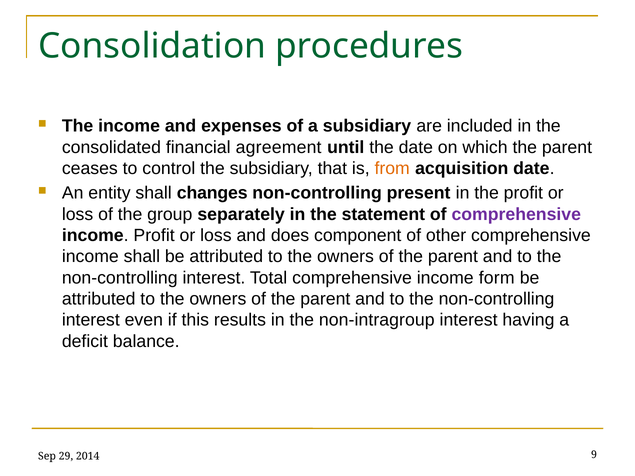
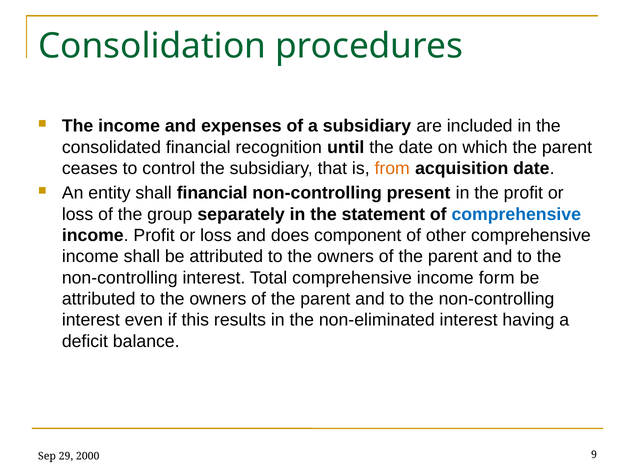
agreement: agreement -> recognition
shall changes: changes -> financial
comprehensive at (516, 214) colour: purple -> blue
non-intragroup: non-intragroup -> non-eliminated
2014: 2014 -> 2000
